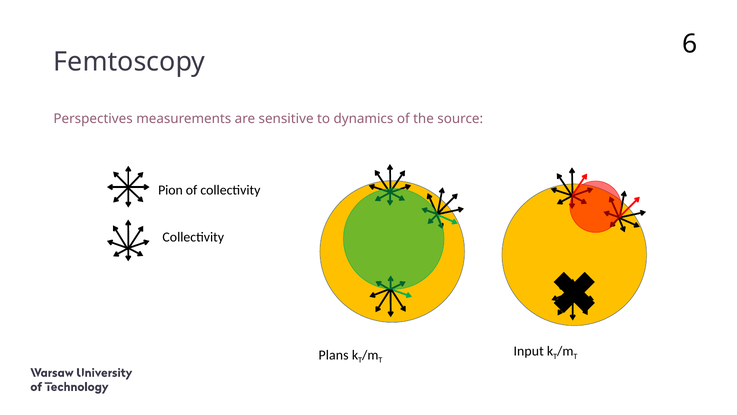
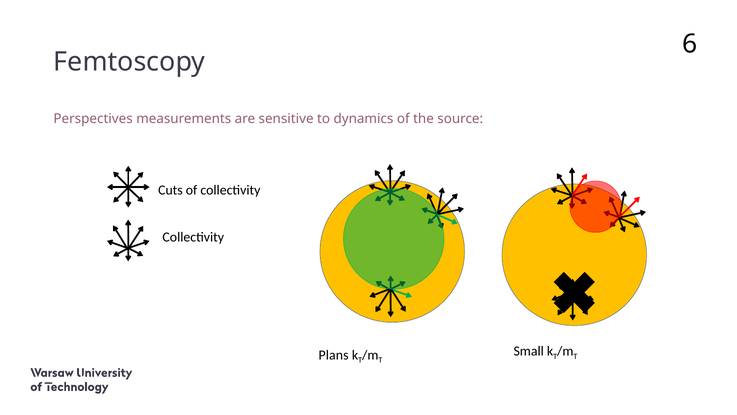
Pion: Pion -> Cuts
Input: Input -> Small
